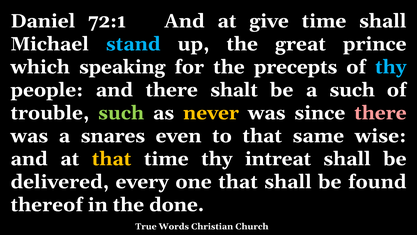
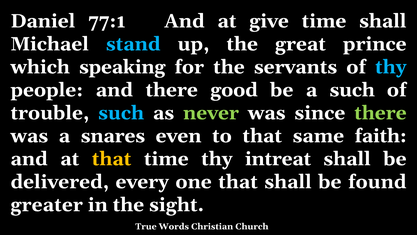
72:1: 72:1 -> 77:1
precepts: precepts -> servants
shalt: shalt -> good
such at (121, 113) colour: light green -> light blue
never colour: yellow -> light green
there at (380, 113) colour: pink -> light green
wise: wise -> faith
thereof: thereof -> greater
done: done -> sight
